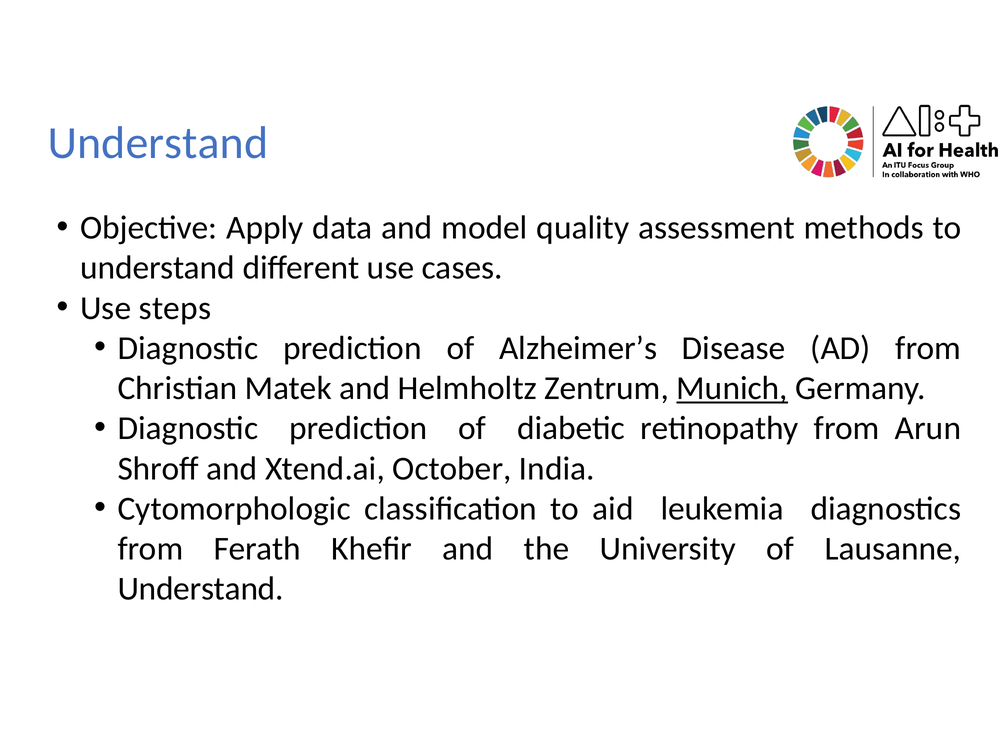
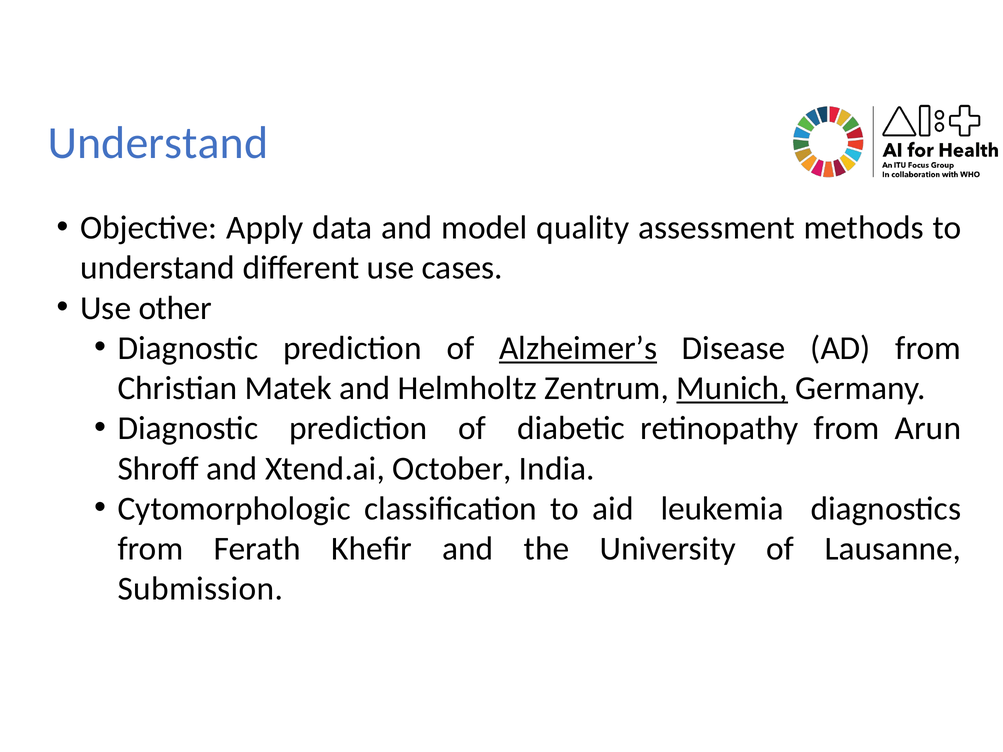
steps: steps -> other
Alzheimer’s underline: none -> present
Understand at (201, 589): Understand -> Submission
